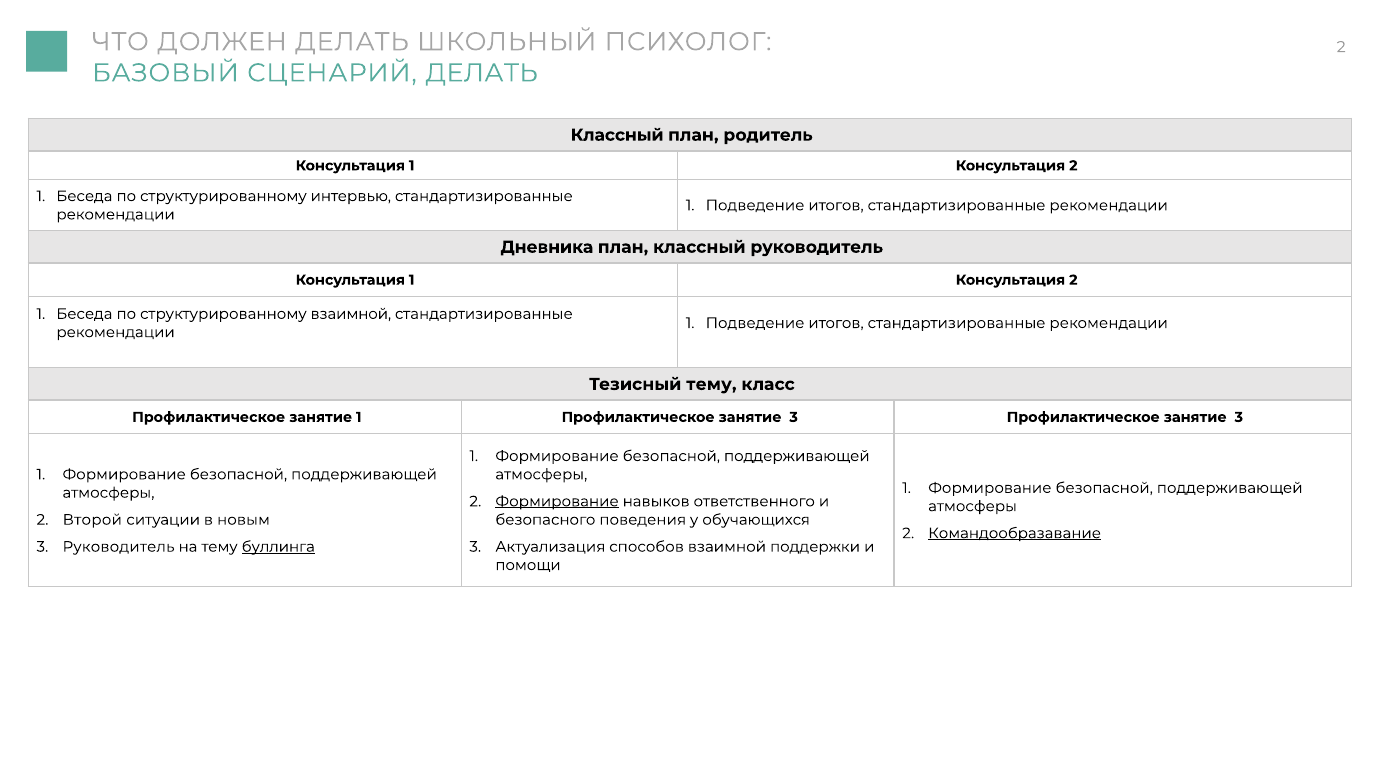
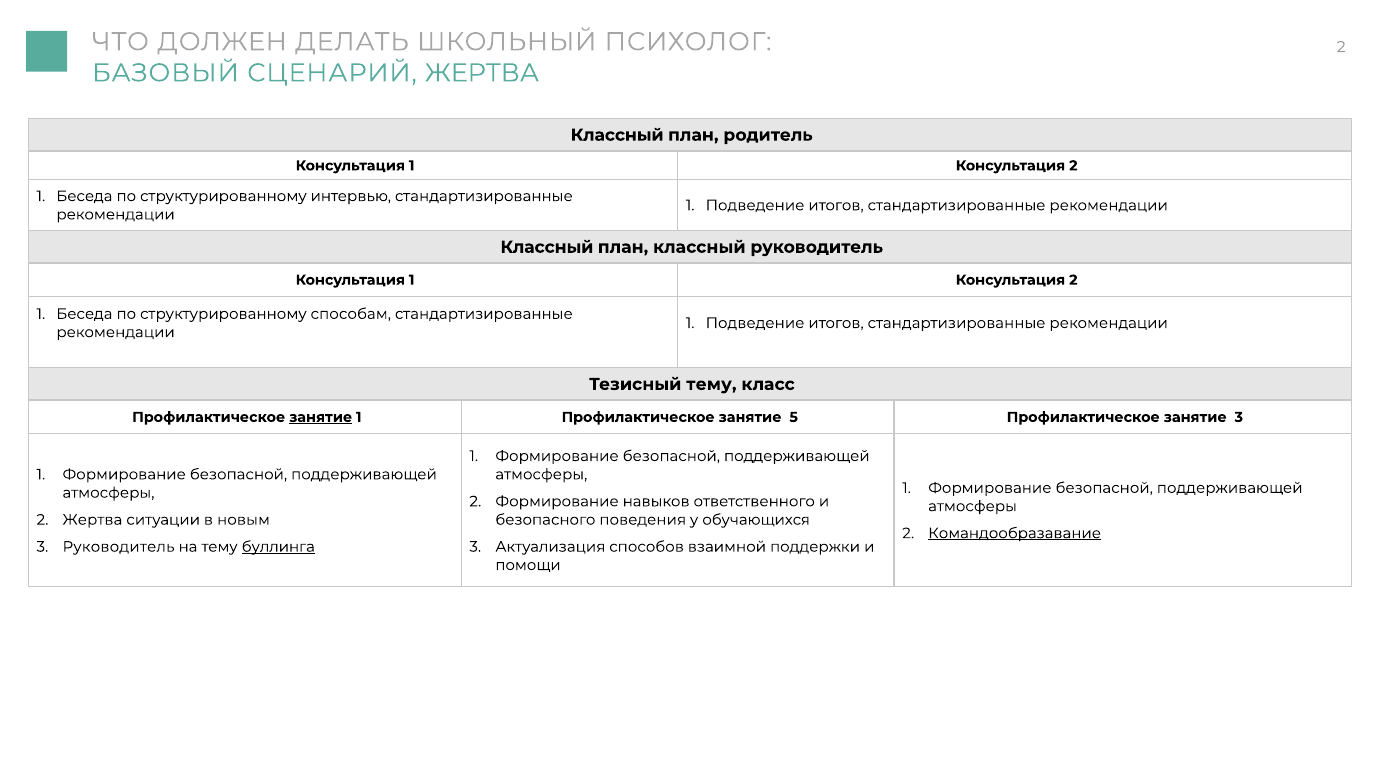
СЦЕНАРИЙ ДЕЛАТЬ: ДЕЛАТЬ -> ЖЕРТВА
Дневника at (547, 247): Дневника -> Классный
структурированному взаимной: взаимной -> способам
занятие at (321, 417) underline: none -> present
1 Профилактическое занятие 3: 3 -> 5
Формирование at (557, 502) underline: present -> none
2 Второй: Второй -> Жертва
